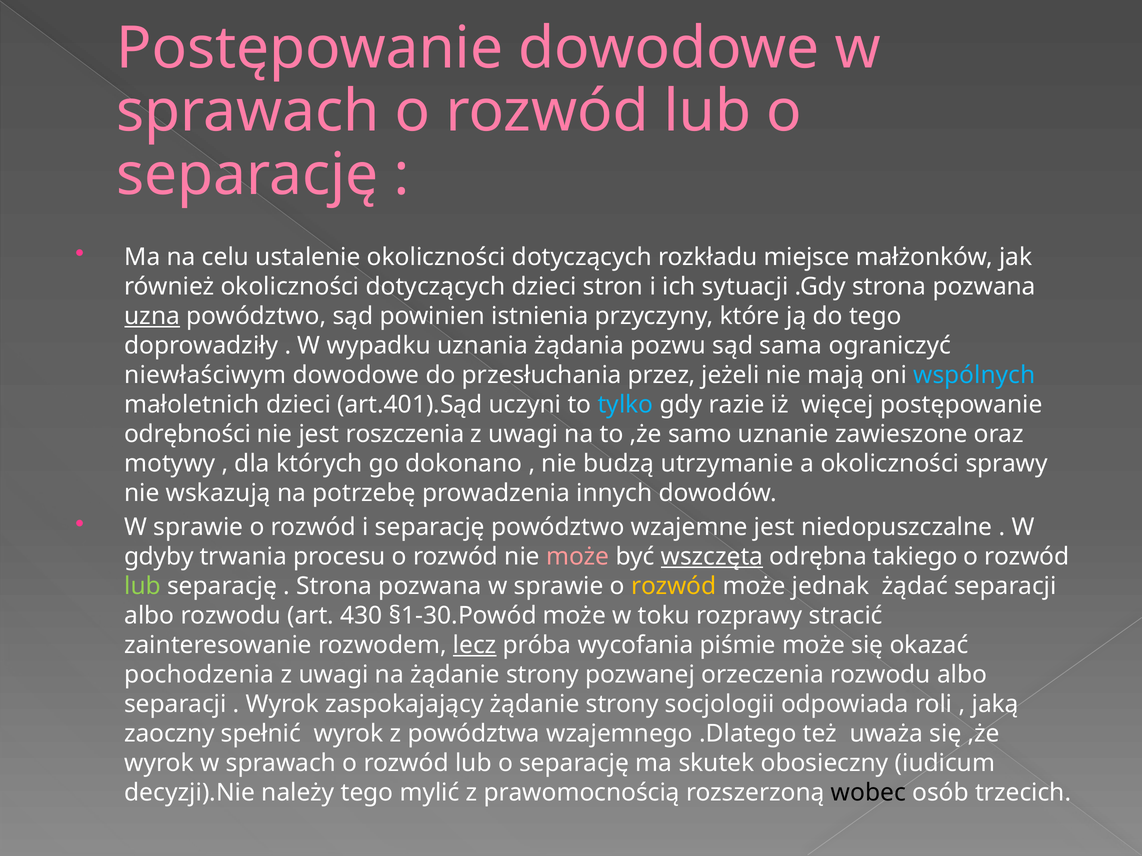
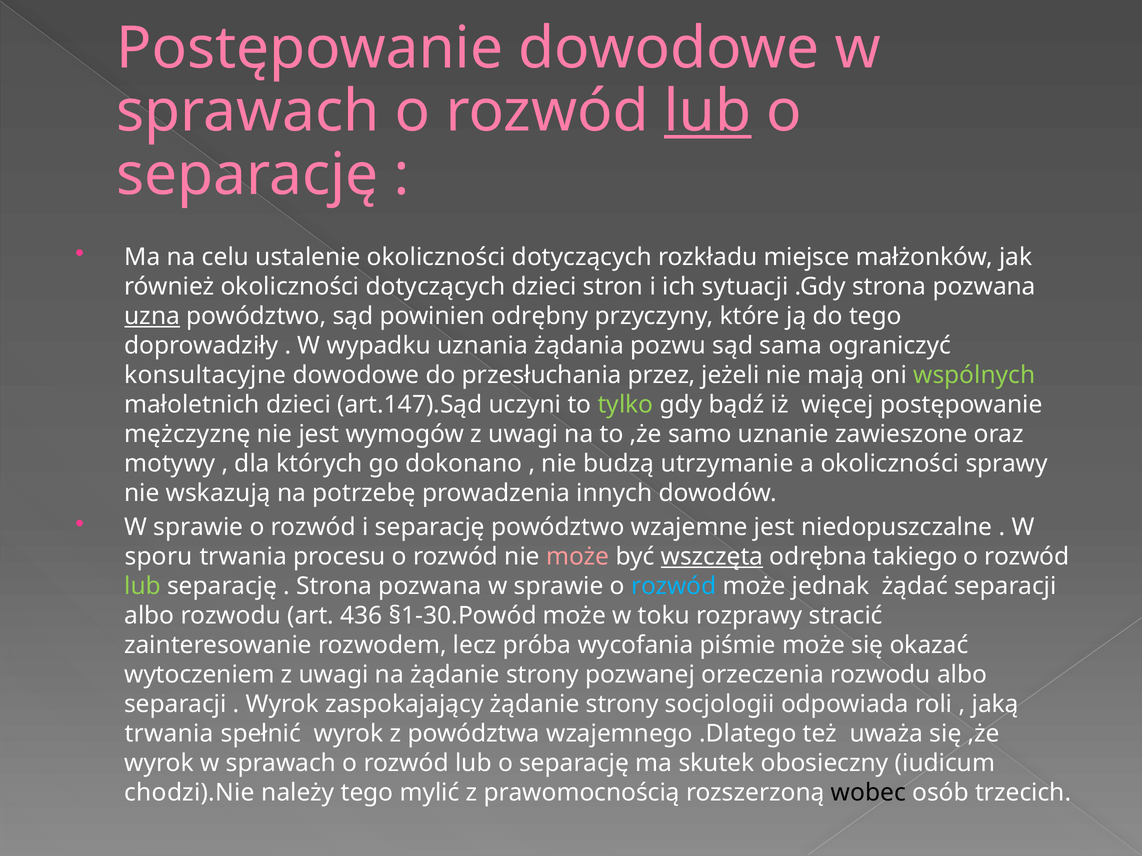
lub at (708, 112) underline: none -> present
istnienia: istnienia -> odrębny
niewłaściwym: niewłaściwym -> konsultacyjne
wspólnych colour: light blue -> light green
art.401).Sąd: art.401).Sąd -> art.147).Sąd
tylko colour: light blue -> light green
razie: razie -> bądź
odrębności: odrębności -> mężczyznę
roszczenia: roszczenia -> wymogów
gdyby: gdyby -> sporu
rozwód at (674, 587) colour: yellow -> light blue
430: 430 -> 436
lecz underline: present -> none
pochodzenia: pochodzenia -> wytoczeniem
zaoczny at (169, 734): zaoczny -> trwania
decyzji).Nie: decyzji).Nie -> chodzi).Nie
